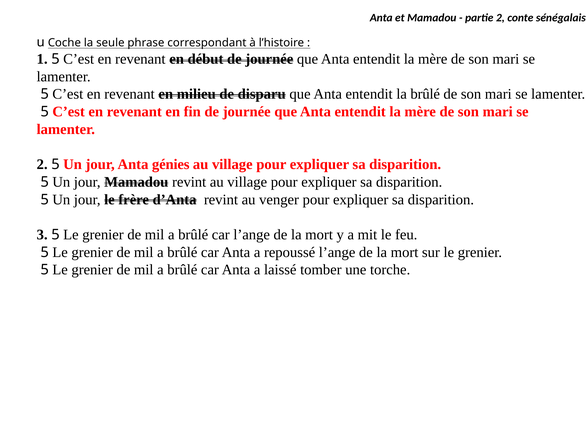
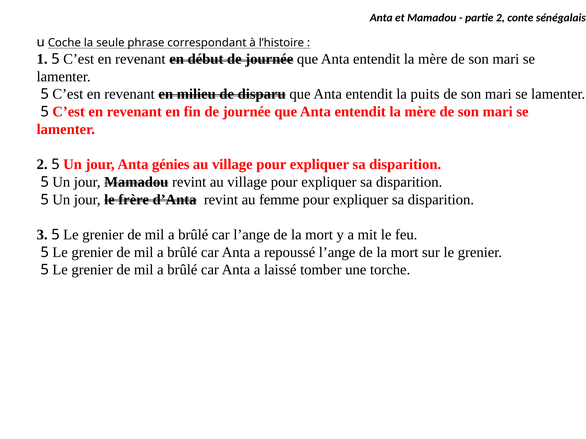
la brûlé: brûlé -> puits
venger: venger -> femme
